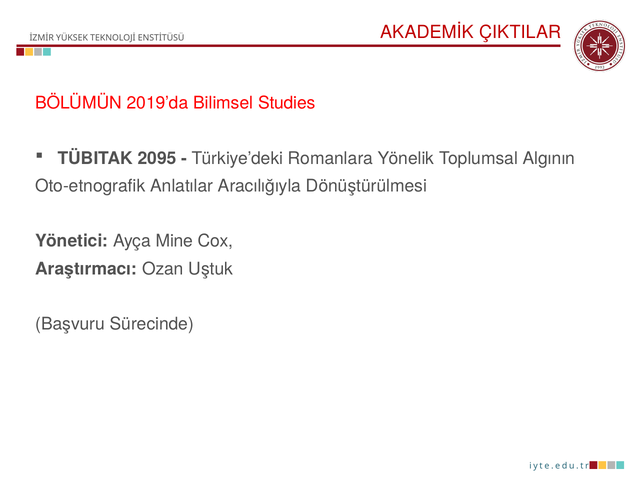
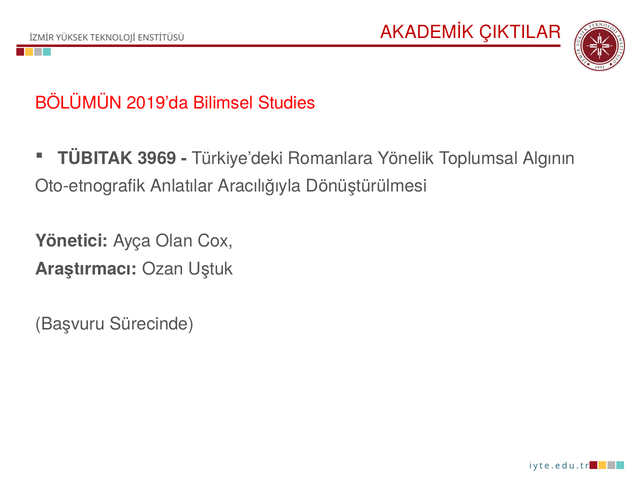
2095: 2095 -> 3969
Mine: Mine -> Olan
